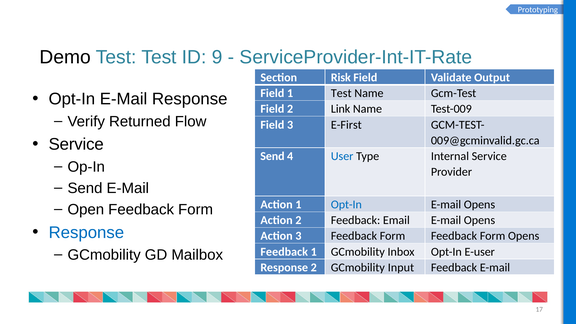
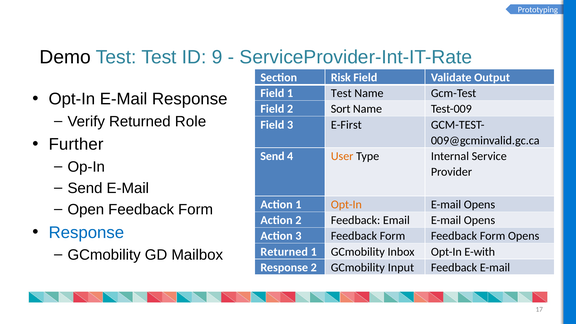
Link: Link -> Sort
Flow: Flow -> Role
Service at (76, 144): Service -> Further
User colour: blue -> orange
Opt-In at (346, 205) colour: blue -> orange
Feedback at (284, 252): Feedback -> Returned
E-user: E-user -> E-with
